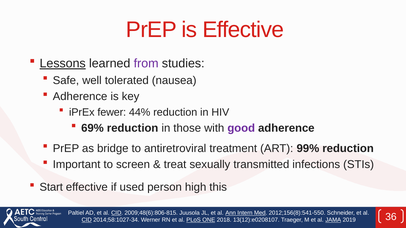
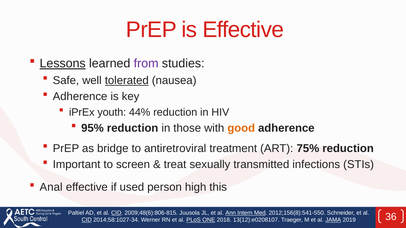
tolerated underline: none -> present
fewer: fewer -> youth
69%: 69% -> 95%
good colour: purple -> orange
99%: 99% -> 75%
Start: Start -> Anal
